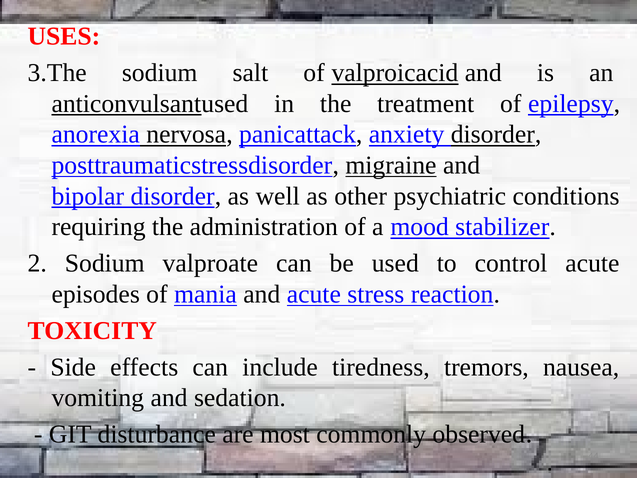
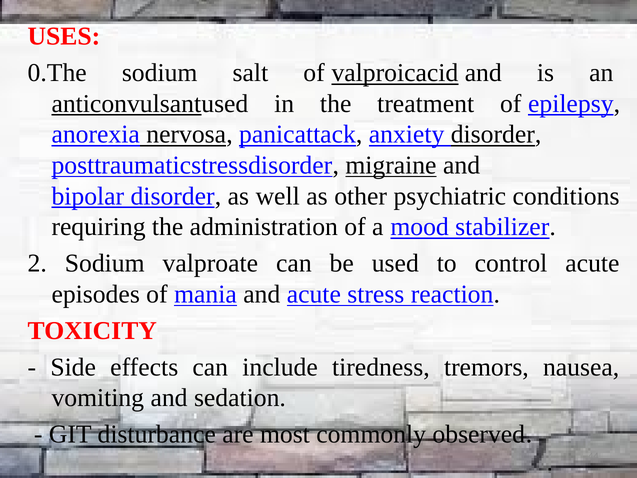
3.The: 3.The -> 0.The
